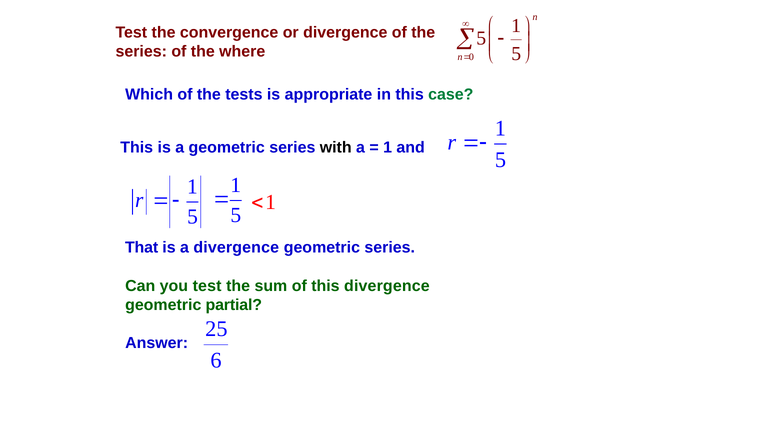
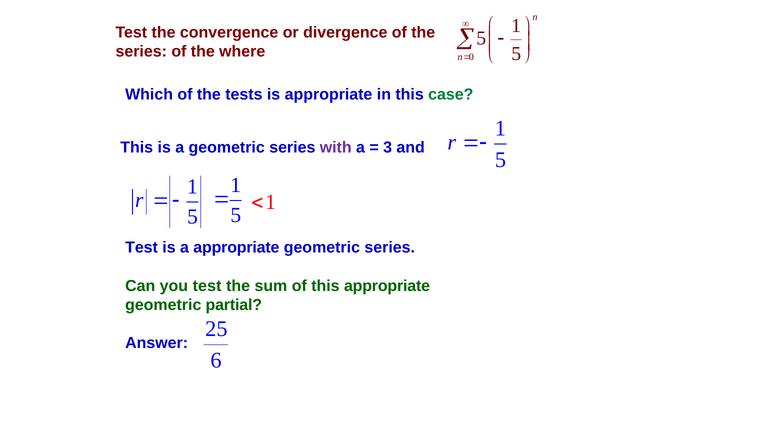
with colour: black -> purple
1 at (388, 147): 1 -> 3
That at (142, 248): That -> Test
a divergence: divergence -> appropriate
this divergence: divergence -> appropriate
